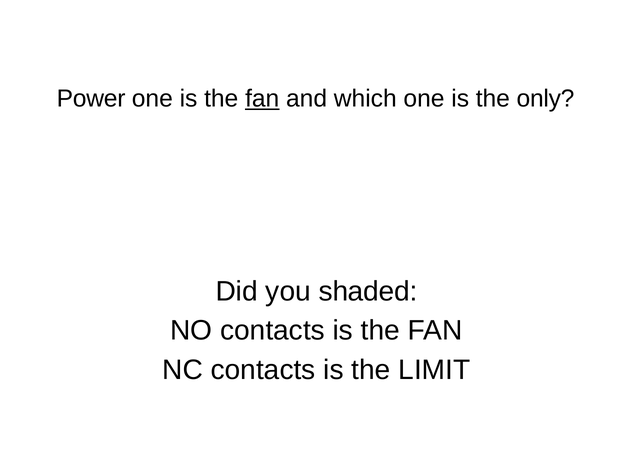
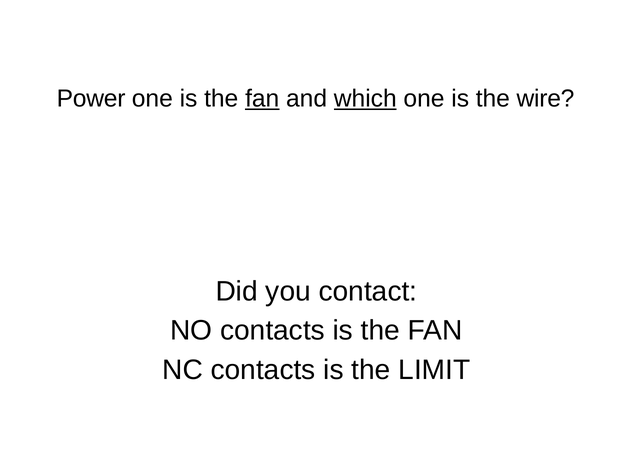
which underline: none -> present
only: only -> wire
shaded: shaded -> contact
